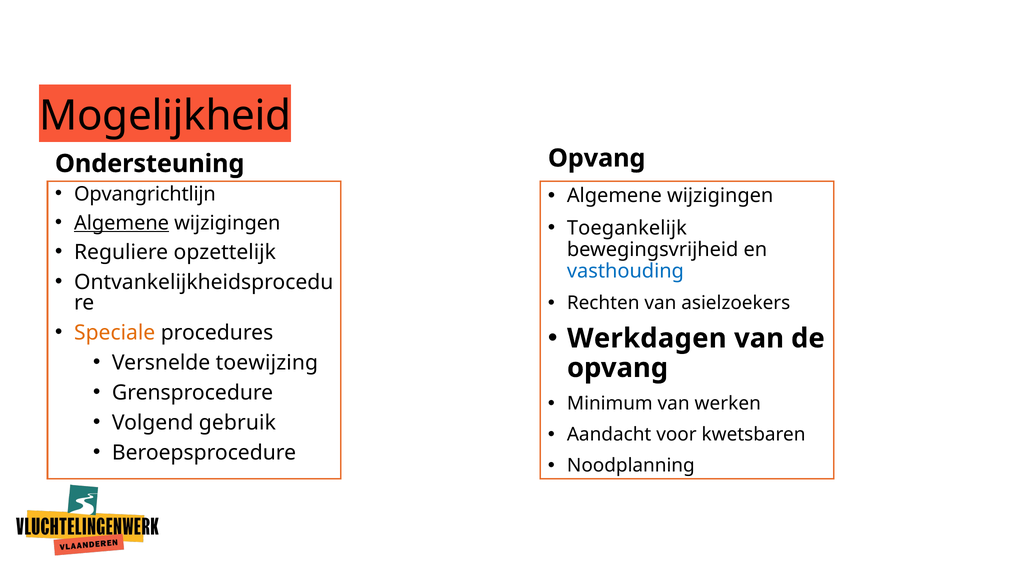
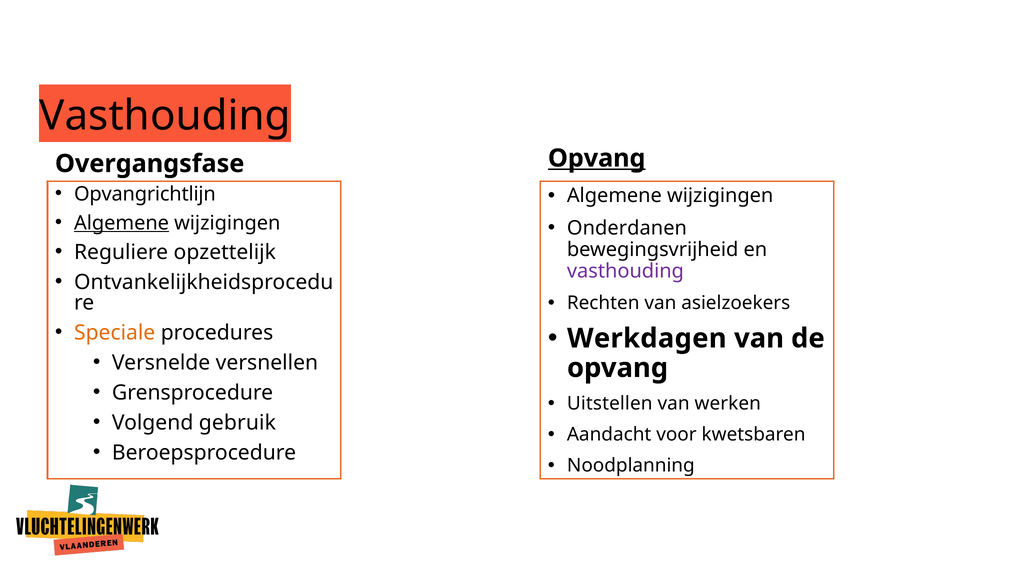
Mogelijkheid at (165, 116): Mogelijkheid -> Vasthouding
Opvang at (597, 158) underline: none -> present
Ondersteuning: Ondersteuning -> Overgangsfase
Toegankelijk: Toegankelijk -> Onderdanen
vasthouding at (625, 271) colour: blue -> purple
toewijzing: toewijzing -> versnellen
Minimum: Minimum -> Uitstellen
